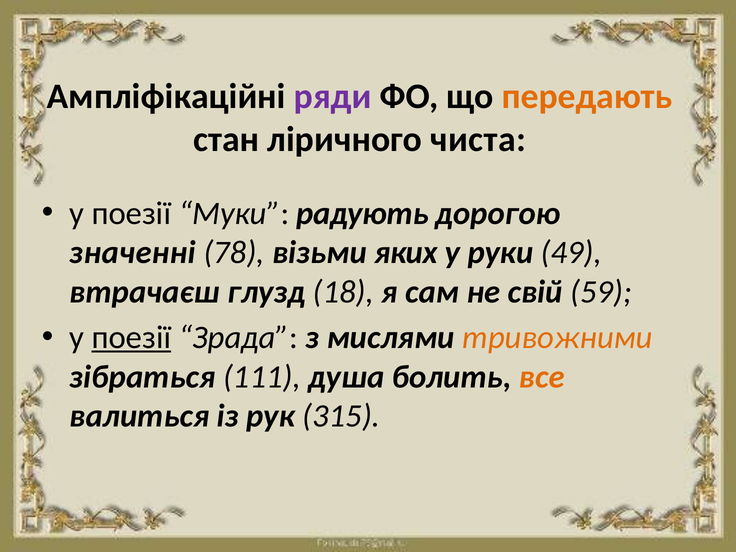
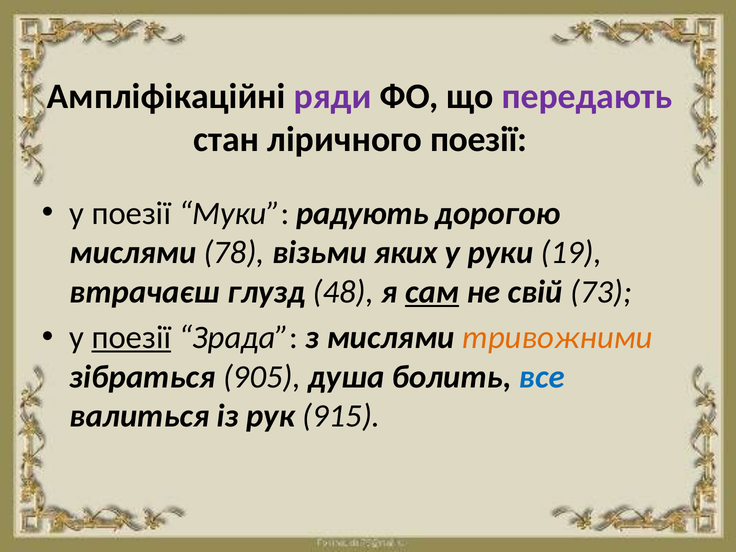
передають colour: orange -> purple
ліричного чиста: чиста -> поезії
значенні at (133, 253): значенні -> мислями
49: 49 -> 19
18: 18 -> 48
сам underline: none -> present
59: 59 -> 73
111: 111 -> 905
все colour: orange -> blue
315: 315 -> 915
